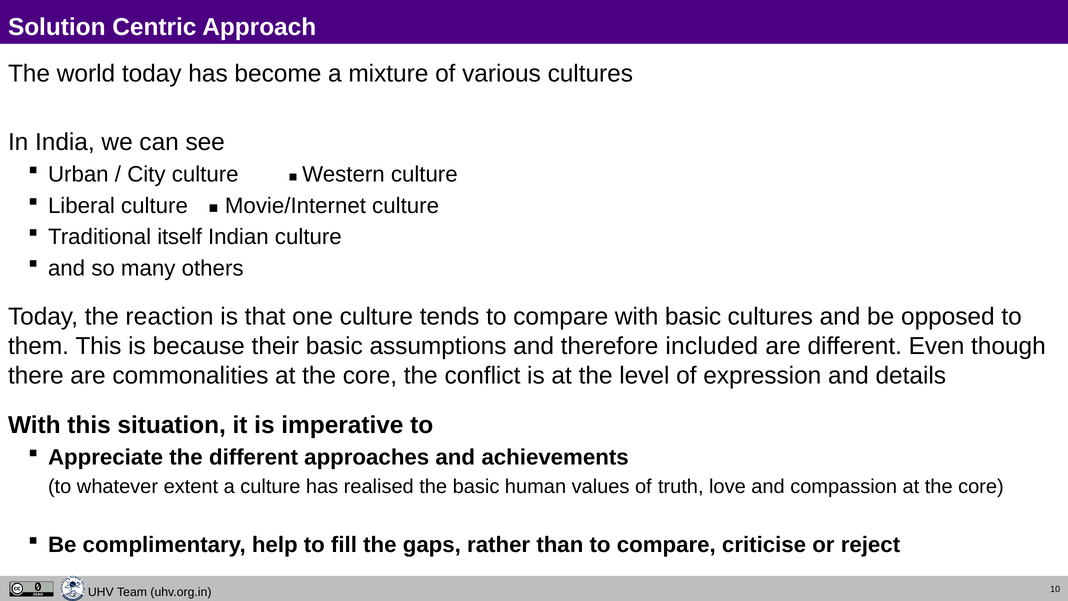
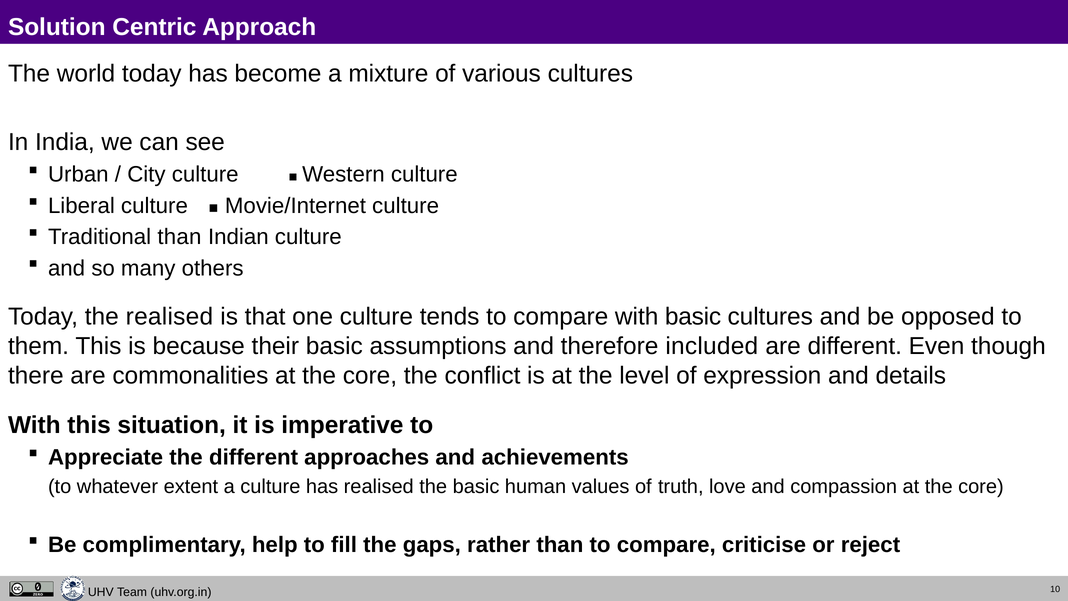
Traditional itself: itself -> than
the reaction: reaction -> realised
